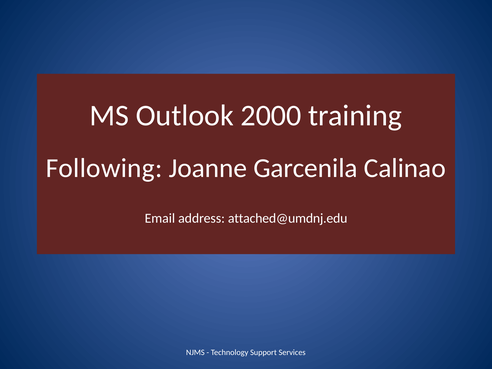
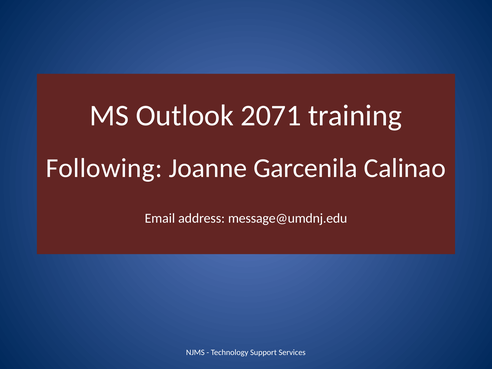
2000: 2000 -> 2071
attached@umdnj.edu: attached@umdnj.edu -> message@umdnj.edu
